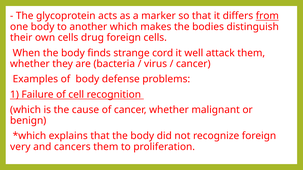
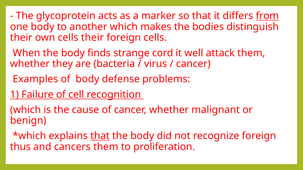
cells drug: drug -> their
that at (100, 136) underline: none -> present
very: very -> thus
